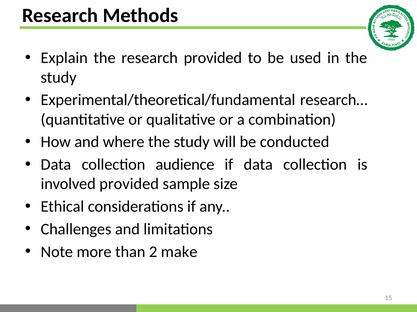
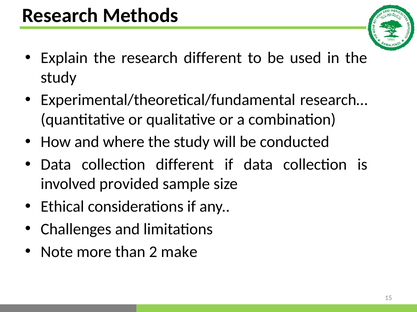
research provided: provided -> different
collection audience: audience -> different
